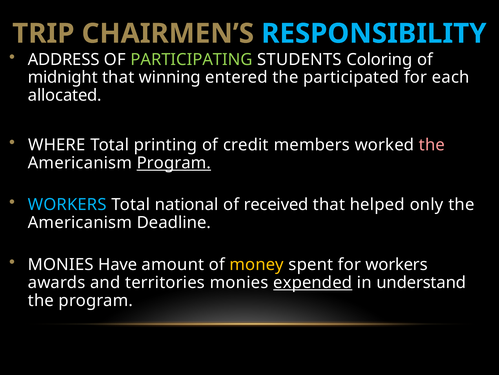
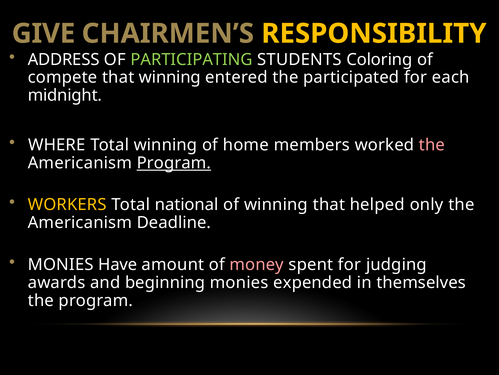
TRIP: TRIP -> GIVE
RESPONSIBILITY colour: light blue -> yellow
midnight: midnight -> compete
allocated: allocated -> midnight
Total printing: printing -> winning
credit: credit -> home
WORKERS at (67, 204) colour: light blue -> yellow
of received: received -> winning
money colour: yellow -> pink
for workers: workers -> judging
territories: territories -> beginning
expended underline: present -> none
understand: understand -> themselves
